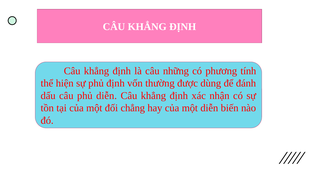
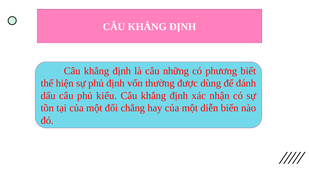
tính: tính -> biết
phủ diễn: diễn -> kiểu
